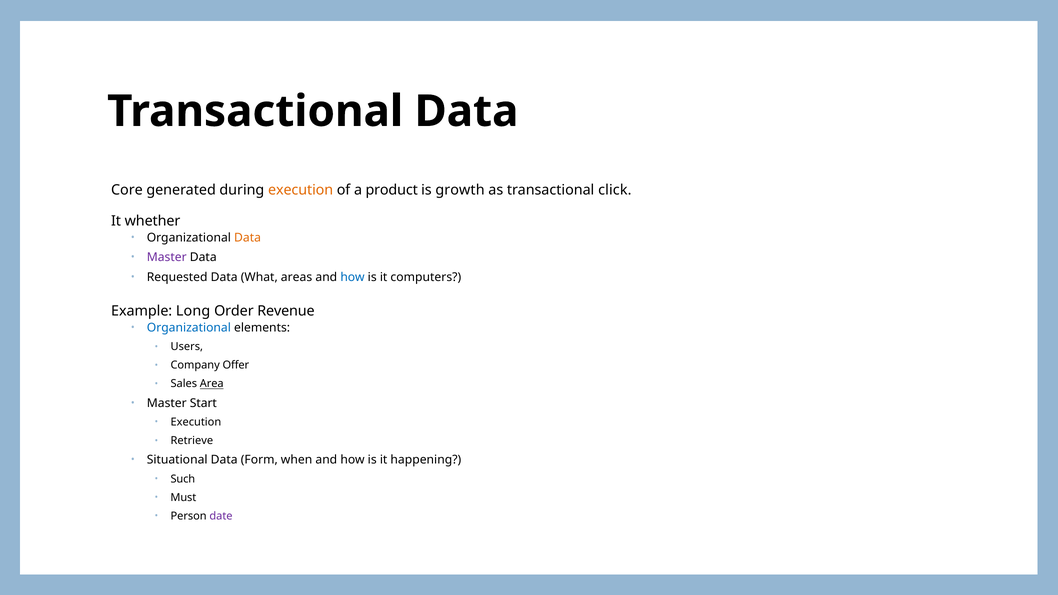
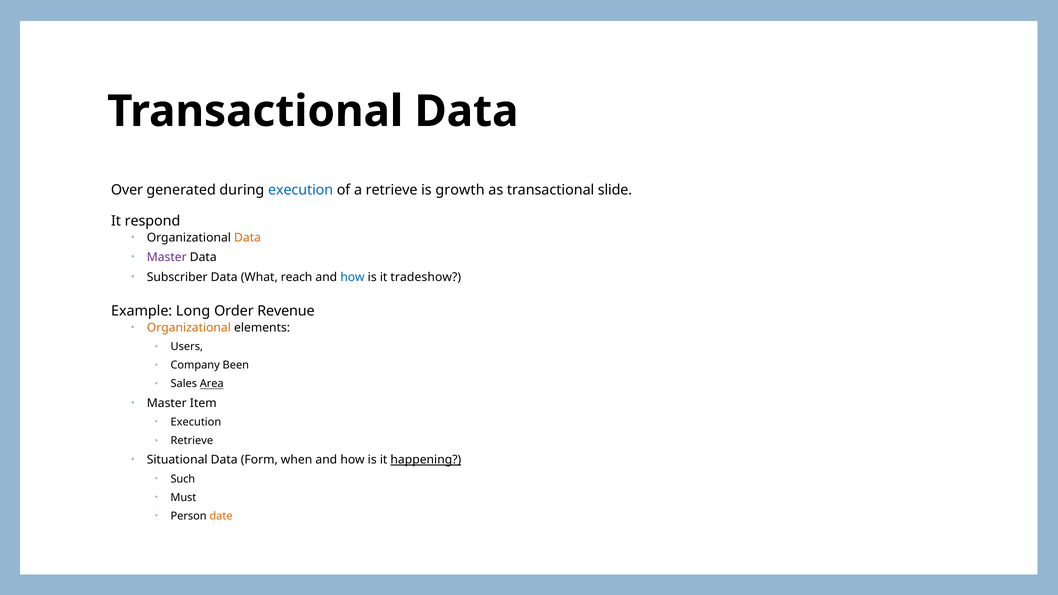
Core: Core -> Over
execution at (301, 190) colour: orange -> blue
a product: product -> retrieve
click: click -> slide
whether: whether -> respond
Requested: Requested -> Subscriber
areas: areas -> reach
computers: computers -> tradeshow
Organizational at (189, 328) colour: blue -> orange
Offer: Offer -> Been
Start: Start -> Item
happening underline: none -> present
date colour: purple -> orange
